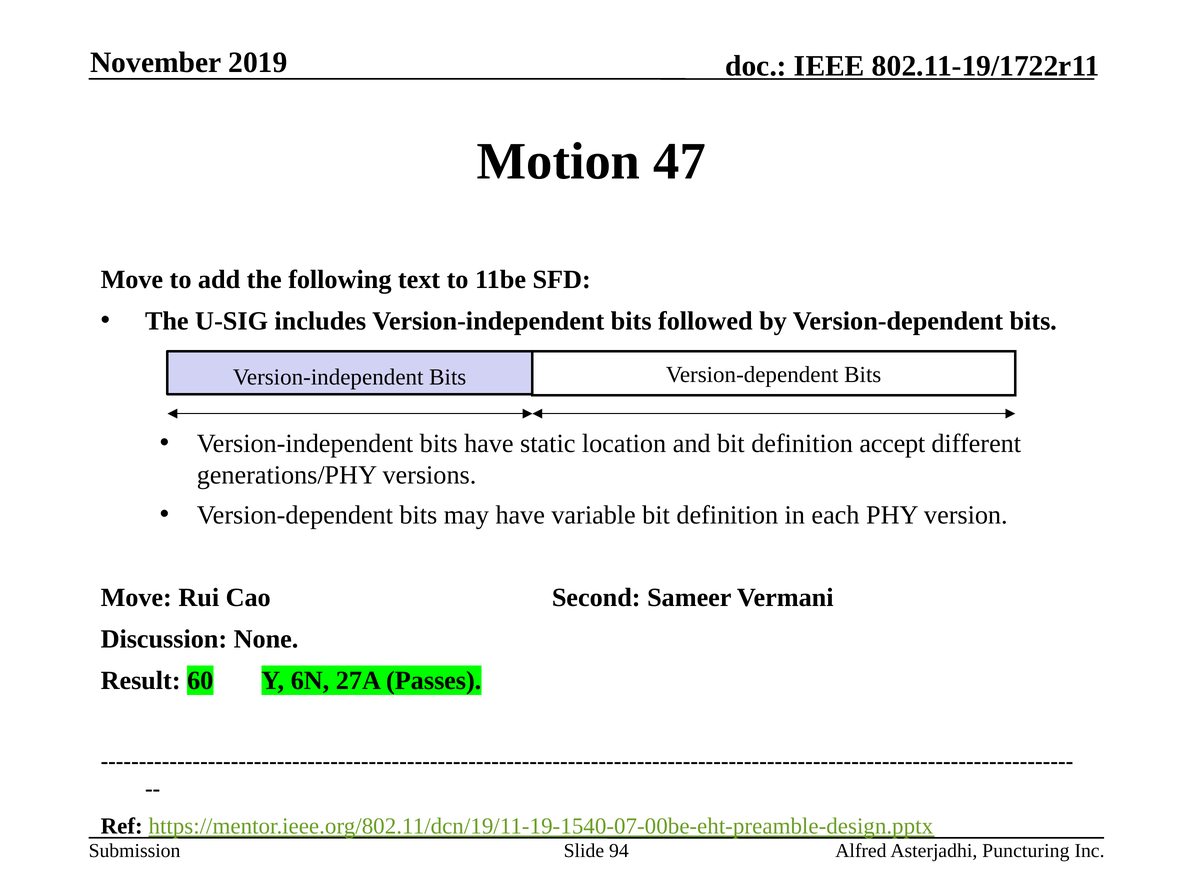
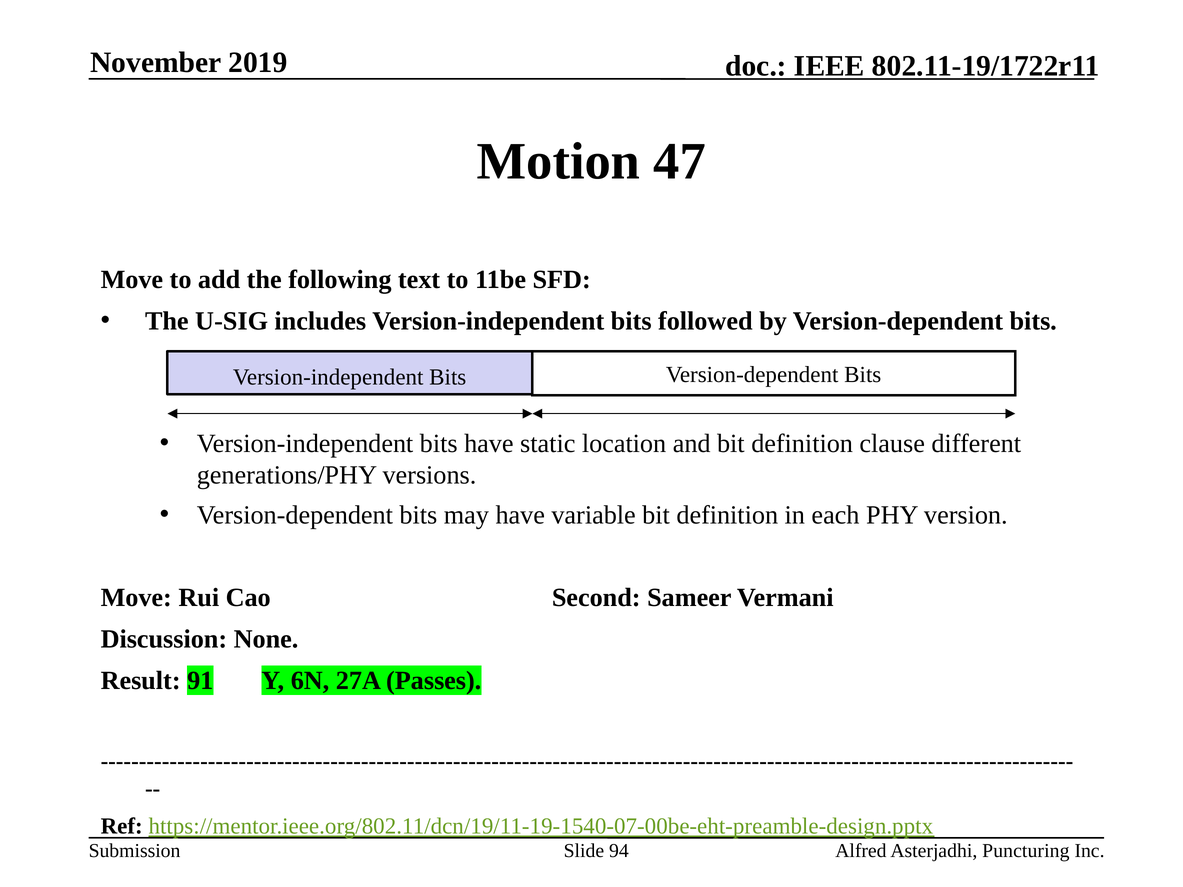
accept: accept -> clause
60: 60 -> 91
